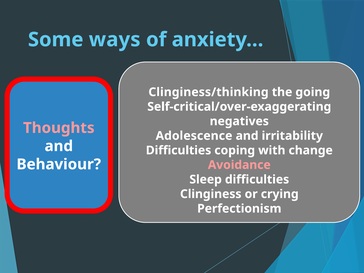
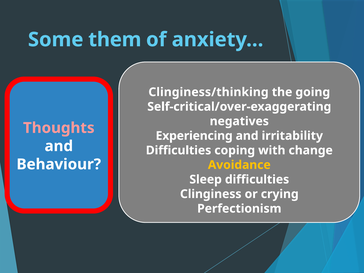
ways: ways -> them
Adolescence: Adolescence -> Experiencing
Avoidance colour: pink -> yellow
